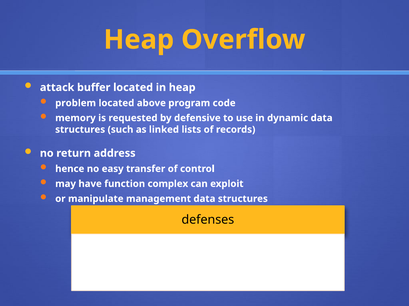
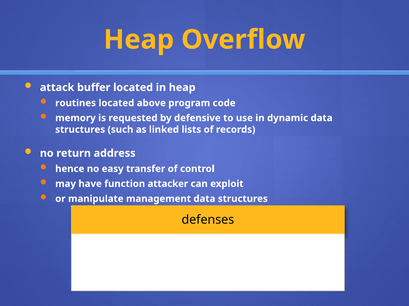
problem: problem -> routines
complex: complex -> attacker
